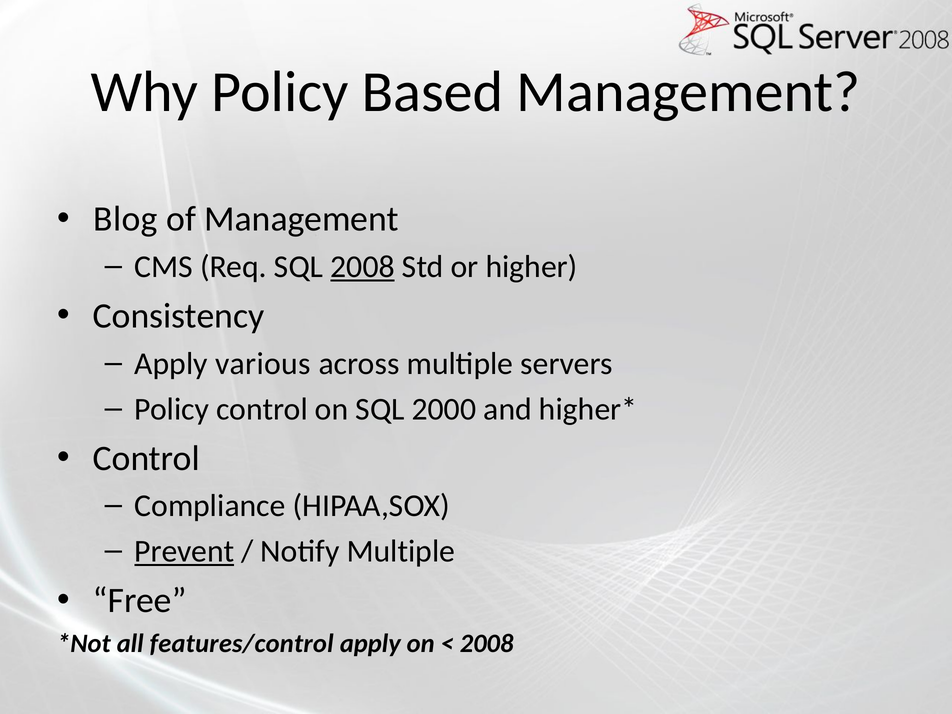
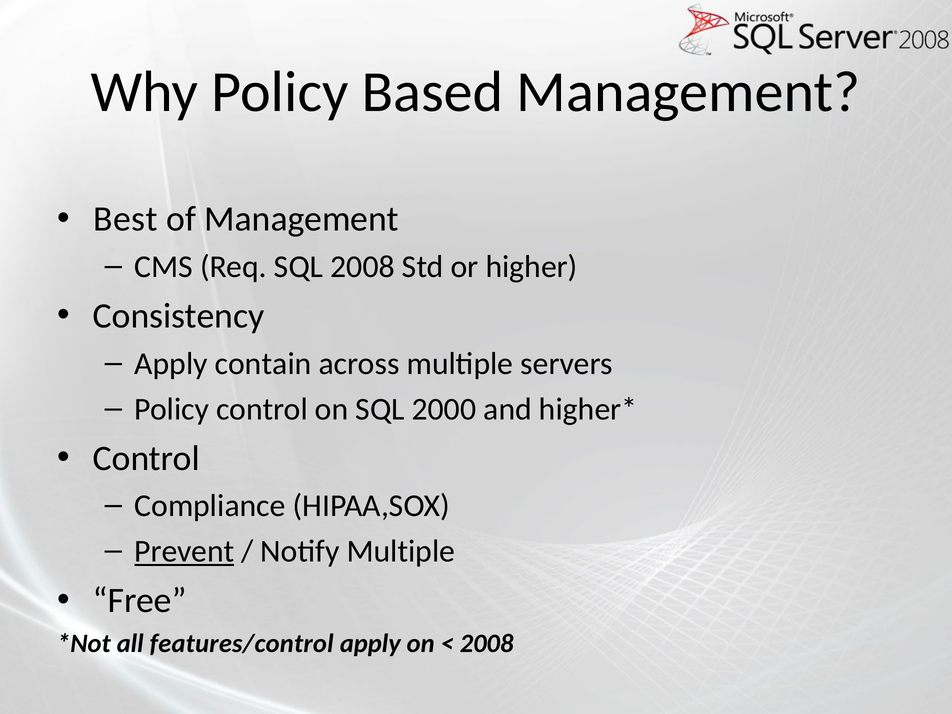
Blog: Blog -> Best
2008 at (363, 267) underline: present -> none
various: various -> contain
